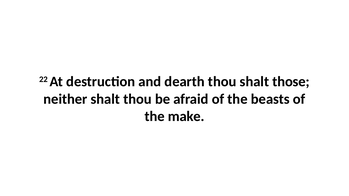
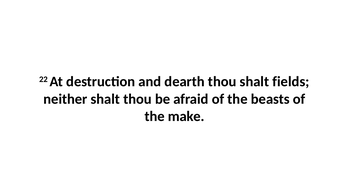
those: those -> fields
